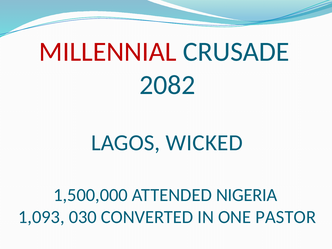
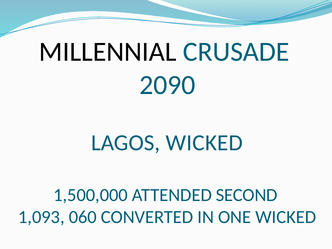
MILLENNIAL colour: red -> black
2082: 2082 -> 2090
NIGERIA: NIGERIA -> SECOND
030: 030 -> 060
ONE PASTOR: PASTOR -> WICKED
